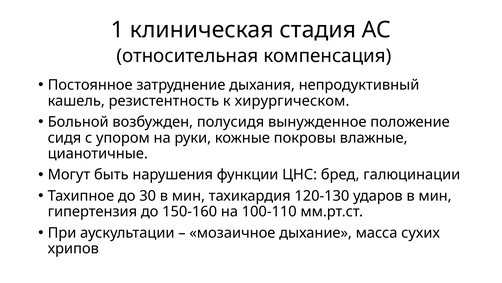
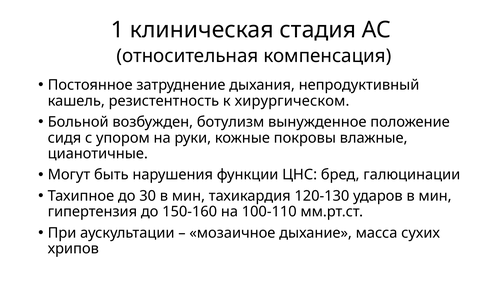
полусидя: полусидя -> ботулизм
